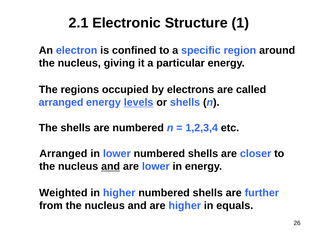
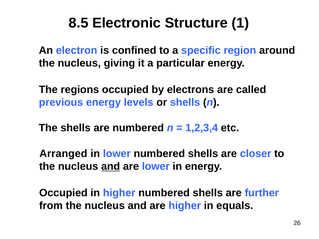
2.1: 2.1 -> 8.5
arranged at (61, 103): arranged -> previous
levels underline: present -> none
Weighted at (63, 193): Weighted -> Occupied
